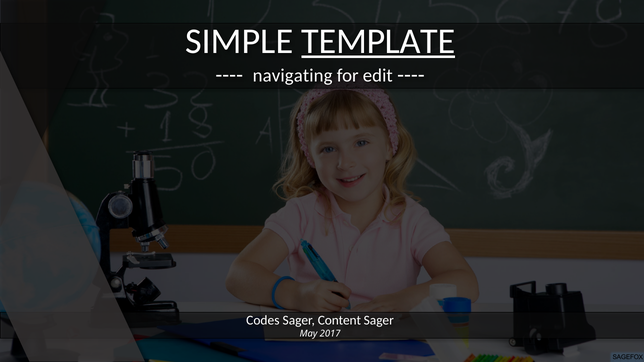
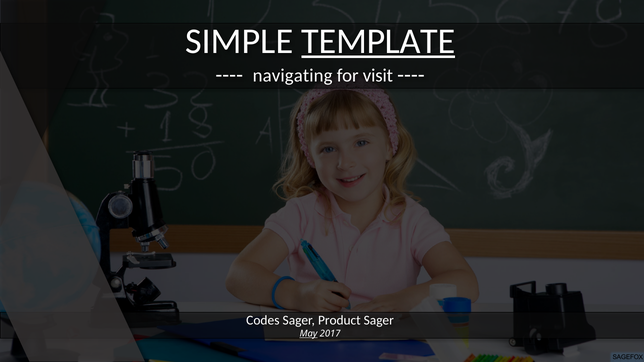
edit: edit -> visit
Content: Content -> Product
May underline: none -> present
